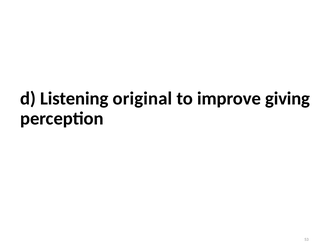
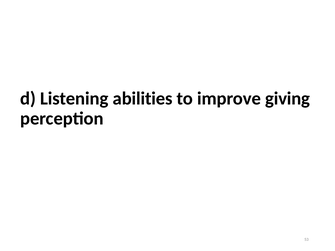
original: original -> abilities
